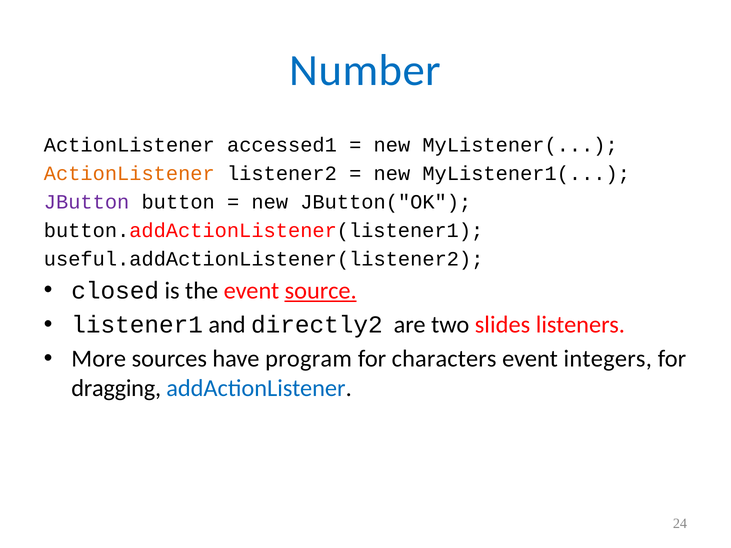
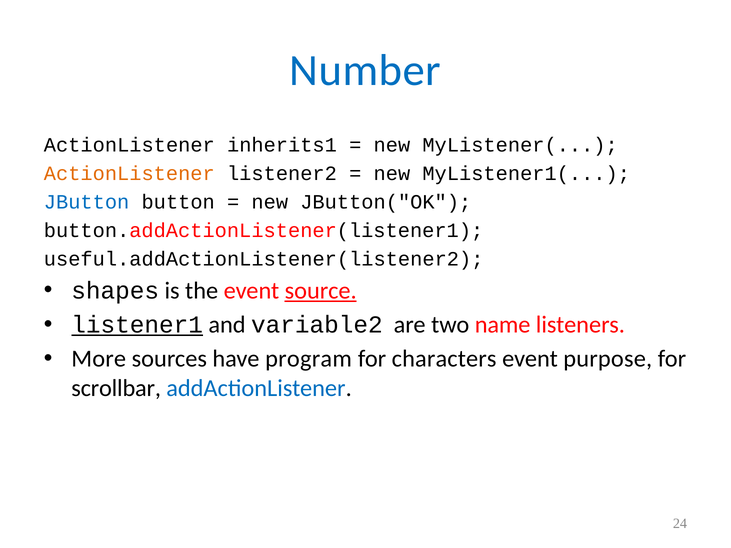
accessed1: accessed1 -> inherits1
JButton colour: purple -> blue
closed: closed -> shapes
listener1 underline: none -> present
directly2: directly2 -> variable2
slides: slides -> name
integers: integers -> purpose
dragging: dragging -> scrollbar
